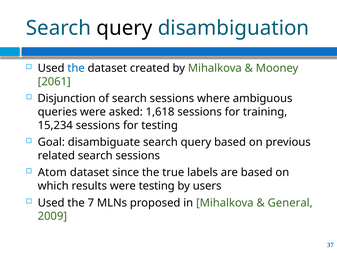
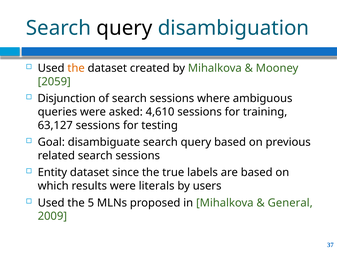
the at (76, 68) colour: blue -> orange
2061: 2061 -> 2059
1,618: 1,618 -> 4,610
15,234: 15,234 -> 63,127
Atom: Atom -> Entity
were testing: testing -> literals
7: 7 -> 5
